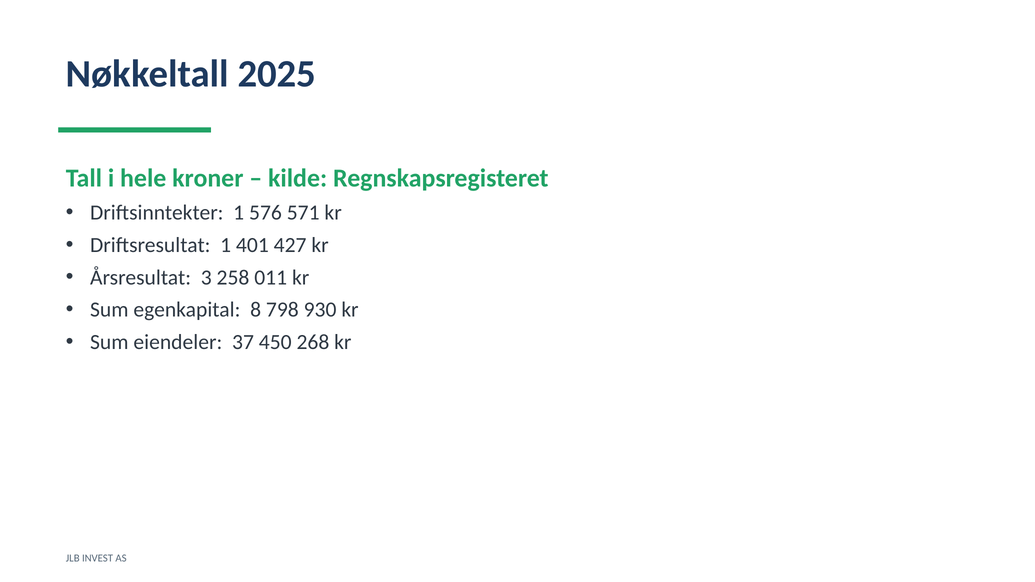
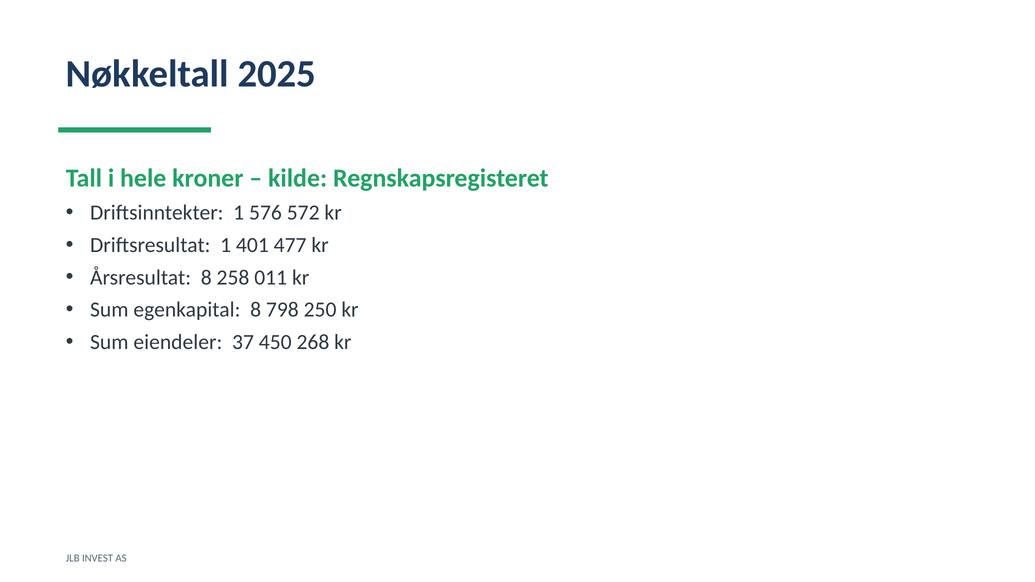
571: 571 -> 572
427: 427 -> 477
Årsresultat 3: 3 -> 8
930: 930 -> 250
